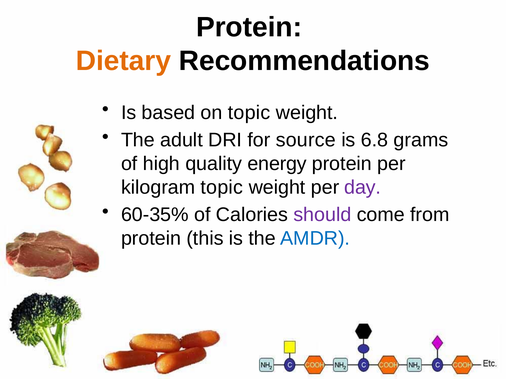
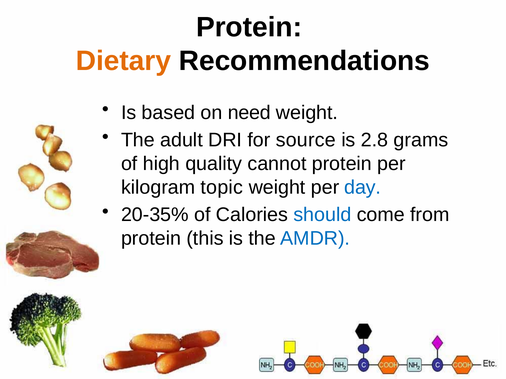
on topic: topic -> need
6.8: 6.8 -> 2.8
energy: energy -> cannot
day colour: purple -> blue
60-35%: 60-35% -> 20-35%
should colour: purple -> blue
